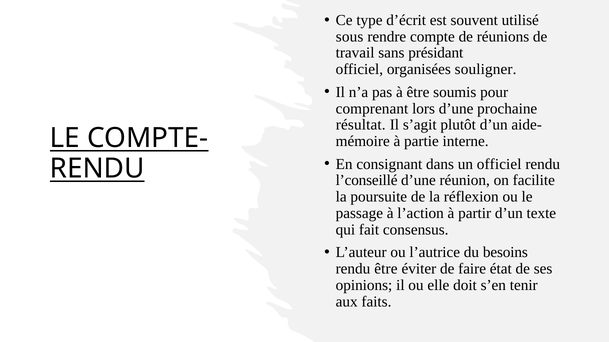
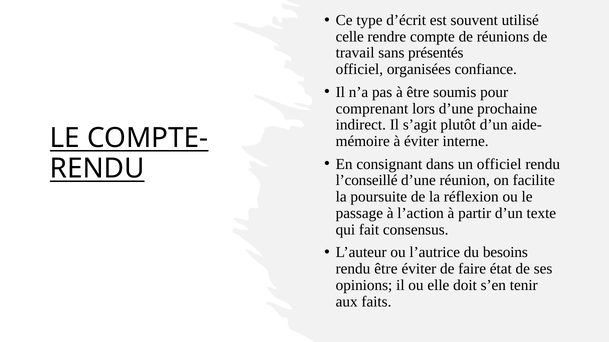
sous: sous -> celle
présidant: présidant -> présentés
souligner: souligner -> confiance
résultat: résultat -> indirect
à partie: partie -> éviter
